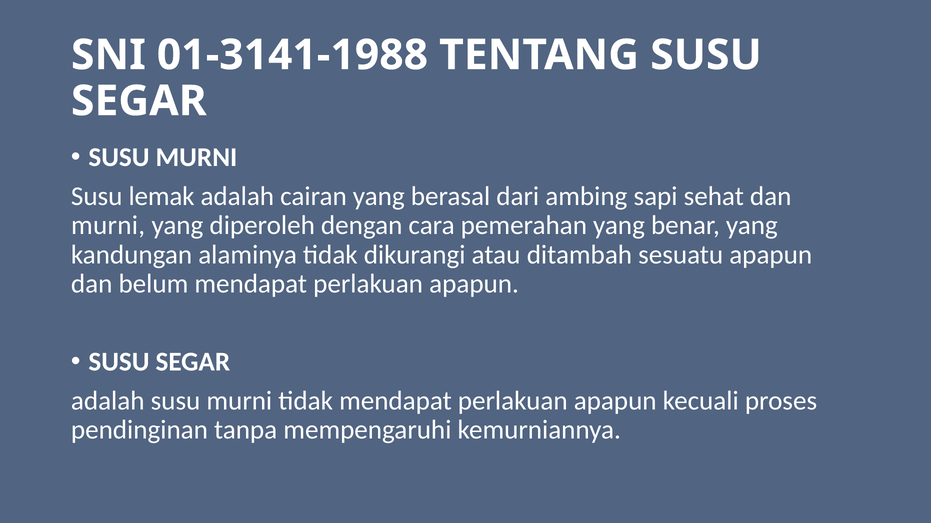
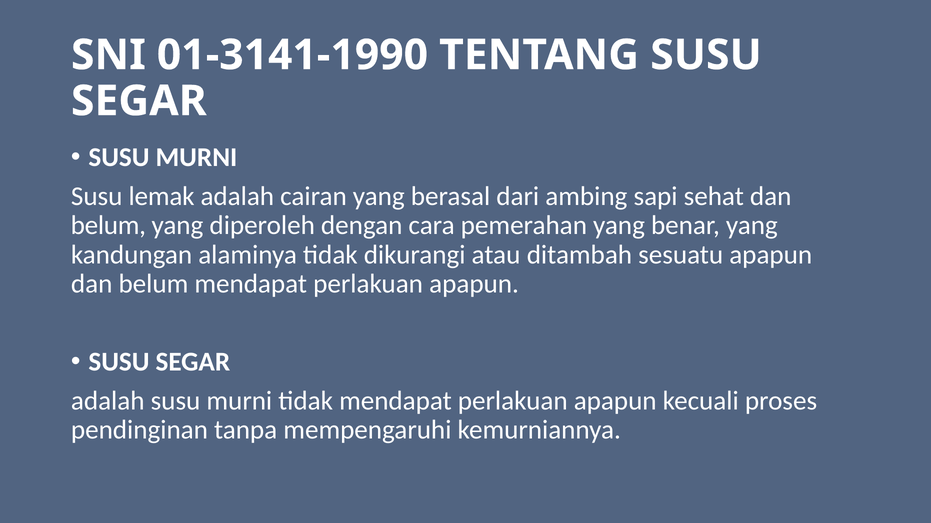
01-3141-1988: 01-3141-1988 -> 01-3141-1990
murni at (108, 226): murni -> belum
